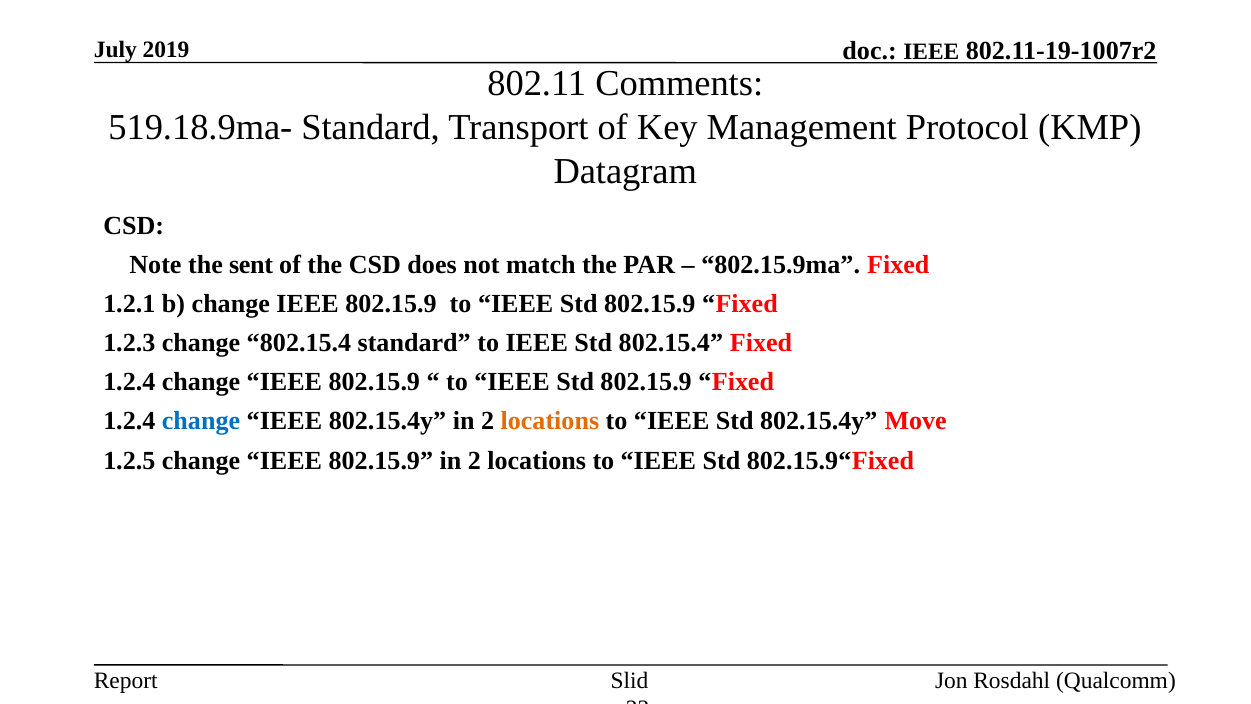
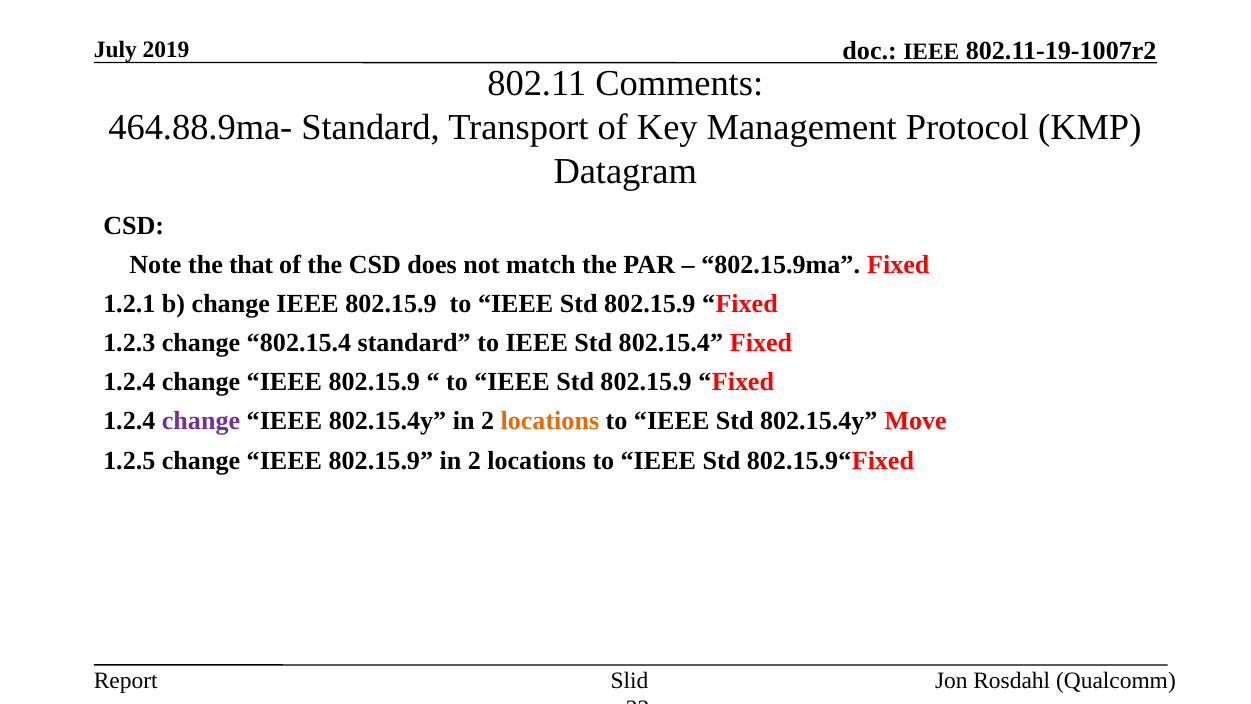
519.18.9ma-: 519.18.9ma- -> 464.88.9ma-
sent: sent -> that
change at (201, 421) colour: blue -> purple
